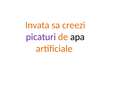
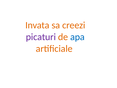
apa colour: black -> blue
